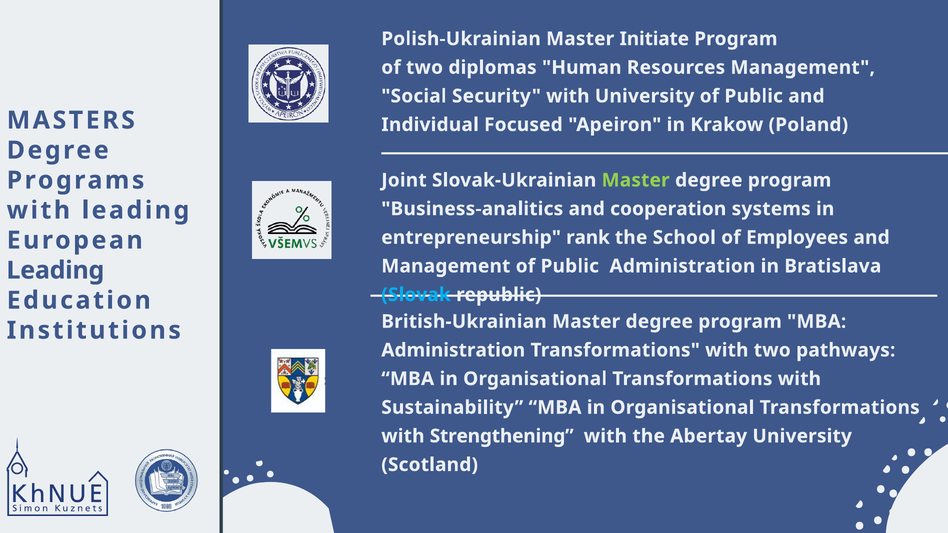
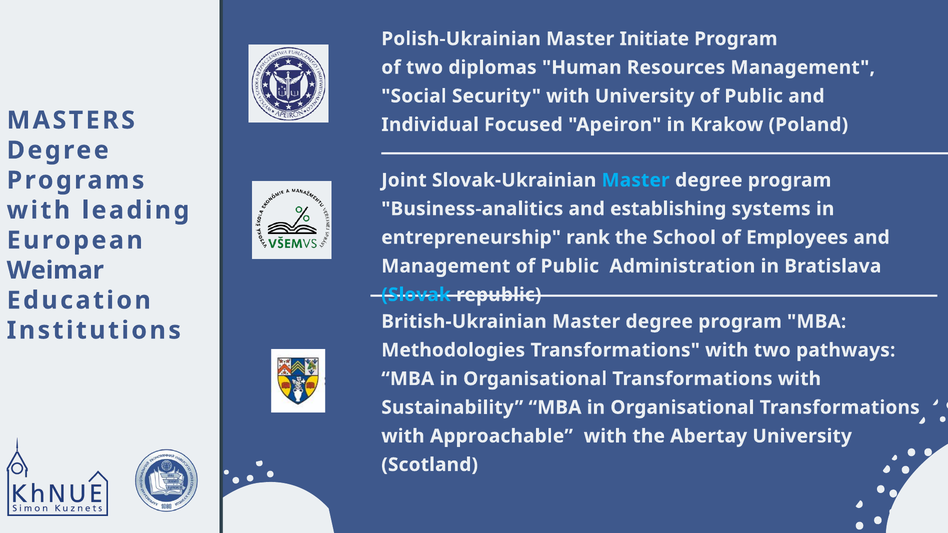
Master at (636, 180) colour: light green -> light blue
cooperation: cooperation -> establishing
Leading at (55, 270): Leading -> Weimar
Administration at (453, 350): Administration -> Methodologies
Strengthening: Strengthening -> Approachable
